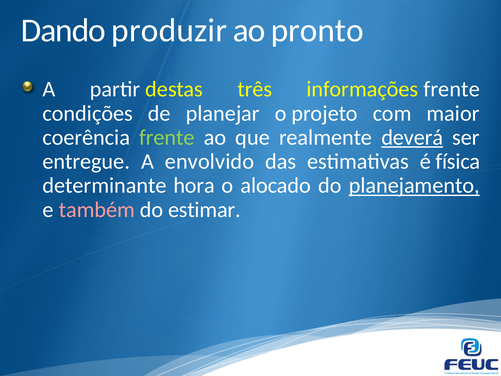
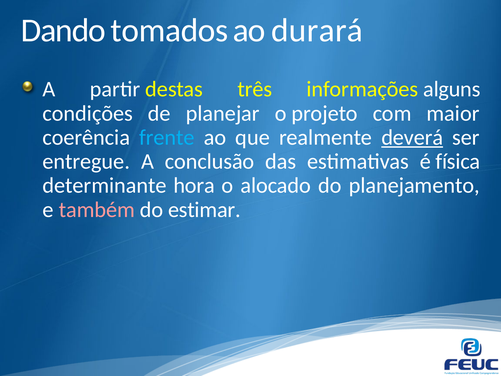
produzir: produzir -> tomados
pronto: pronto -> durará
informações frente: frente -> alguns
frente at (167, 137) colour: light green -> light blue
envolvido: envolvido -> conclusão
planejamento underline: present -> none
